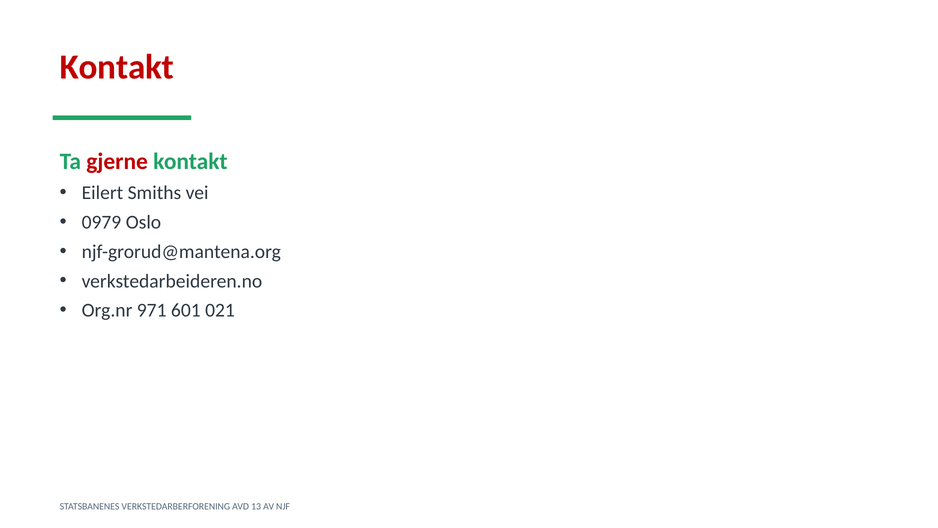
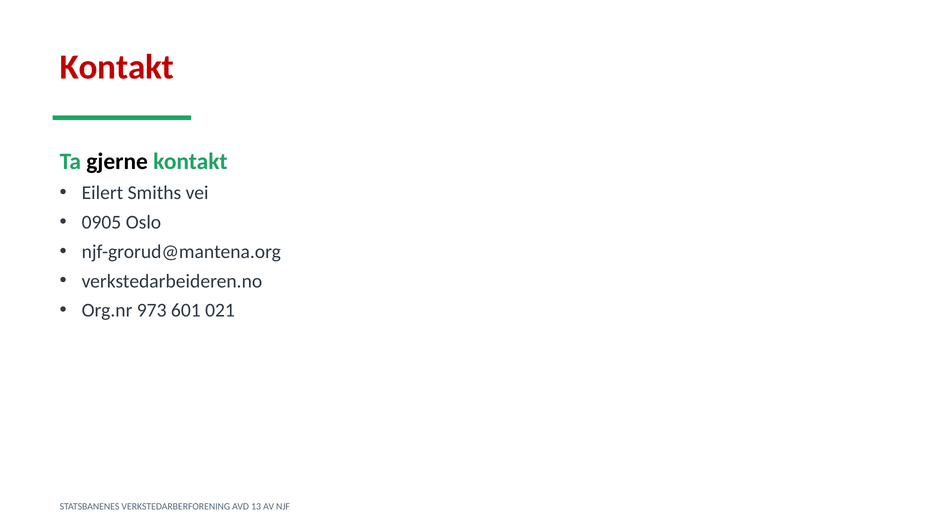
gjerne colour: red -> black
0979: 0979 -> 0905
971: 971 -> 973
